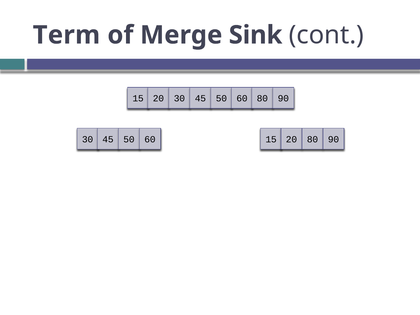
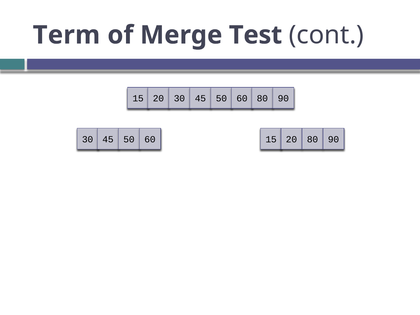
Sink: Sink -> Test
